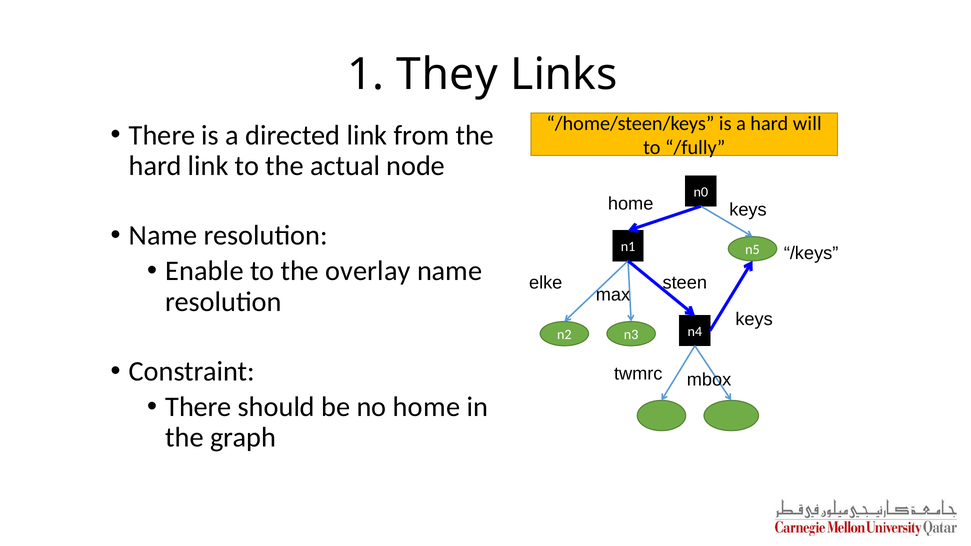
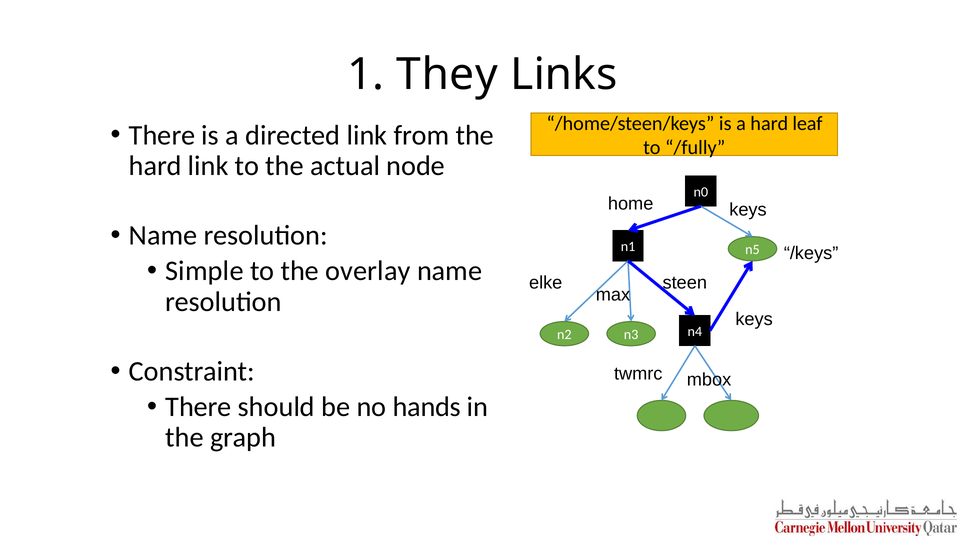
will: will -> leaf
Enable: Enable -> Simple
no home: home -> hands
